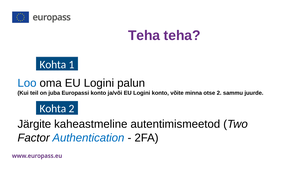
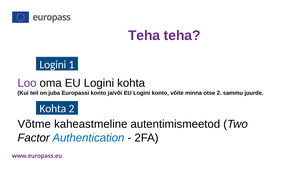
Kohta at (53, 64): Kohta -> Logini
Loo colour: blue -> purple
Logini palun: palun -> kohta
Järgite: Järgite -> Võtme
